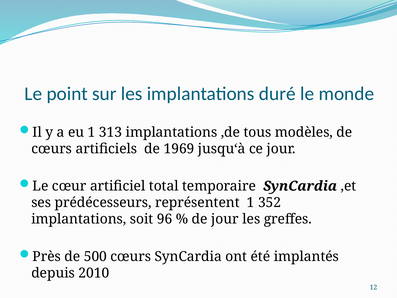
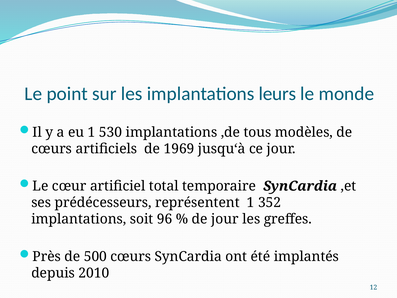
duré: duré -> leurs
313: 313 -> 530
